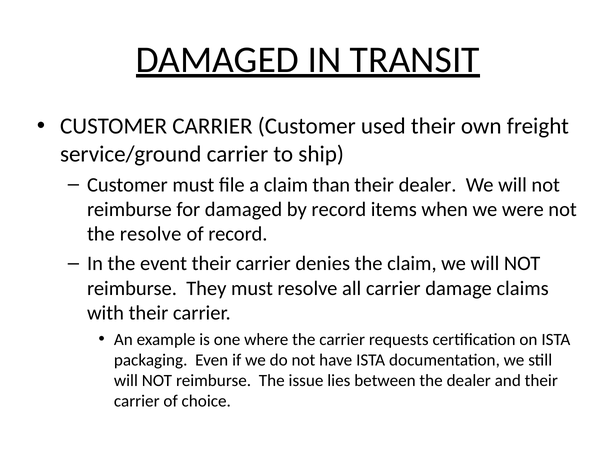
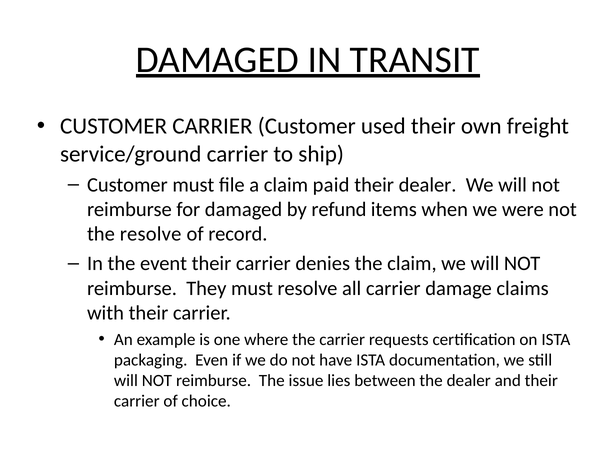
than: than -> paid
by record: record -> refund
